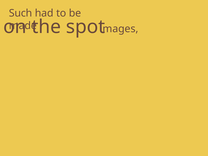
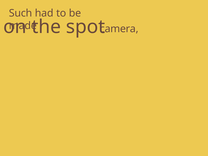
images: images -> camera
